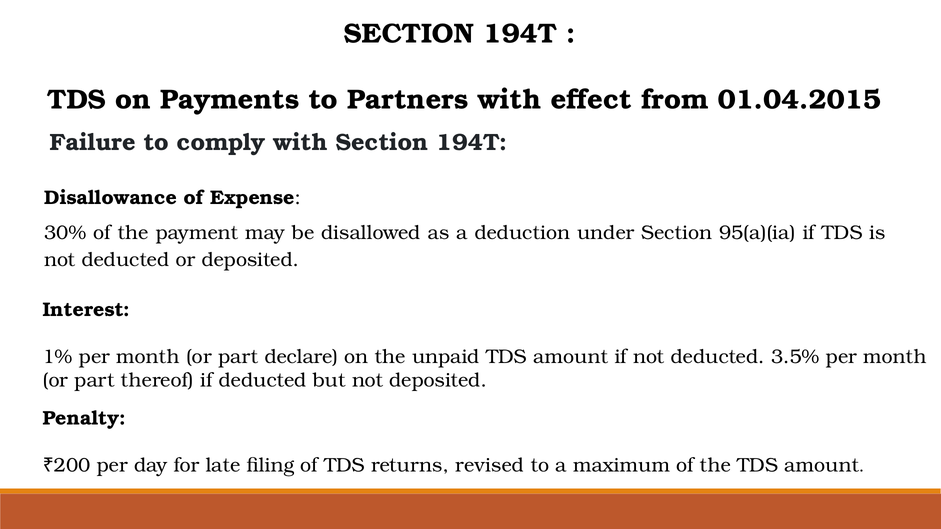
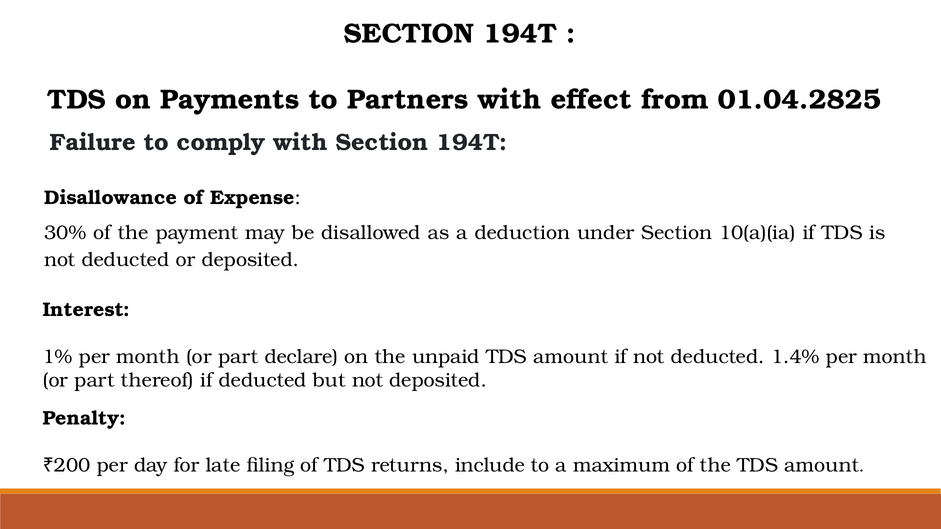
01.04.2015: 01.04.2015 -> 01.04.2825
95(a)(ia: 95(a)(ia -> 10(a)(ia
3.5%: 3.5% -> 1.4%
revised: revised -> include
